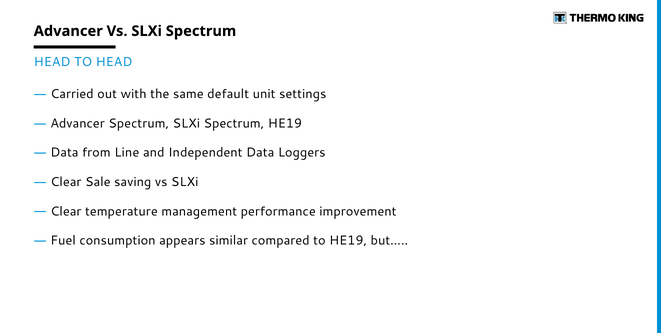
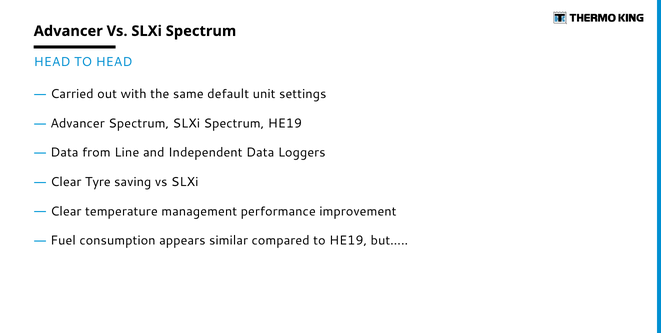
Sale: Sale -> Tyre
